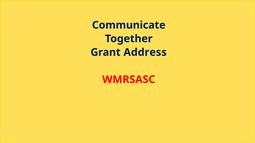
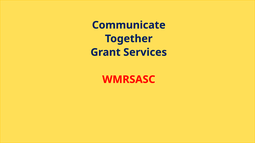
Address: Address -> Services
